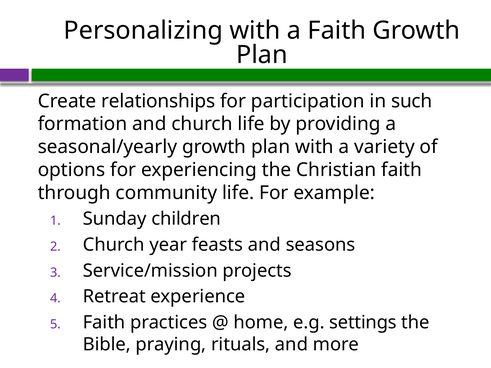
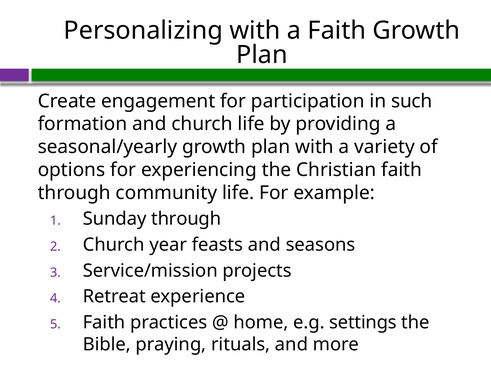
relationships: relationships -> engagement
Sunday children: children -> through
